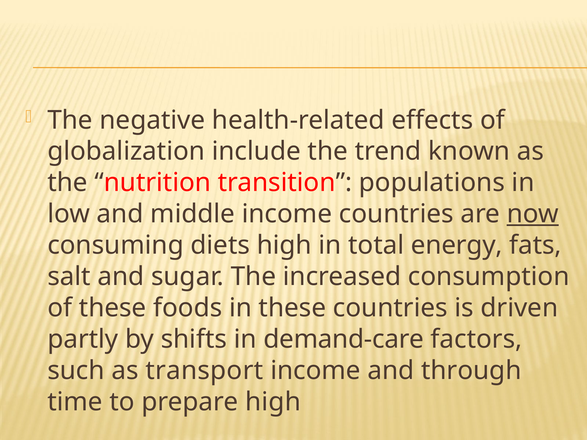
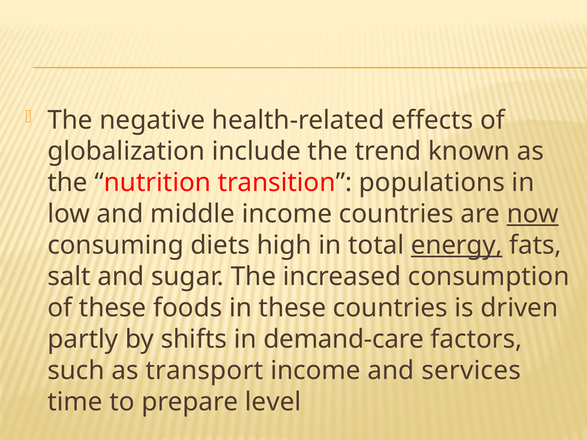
energy underline: none -> present
through: through -> services
prepare high: high -> level
